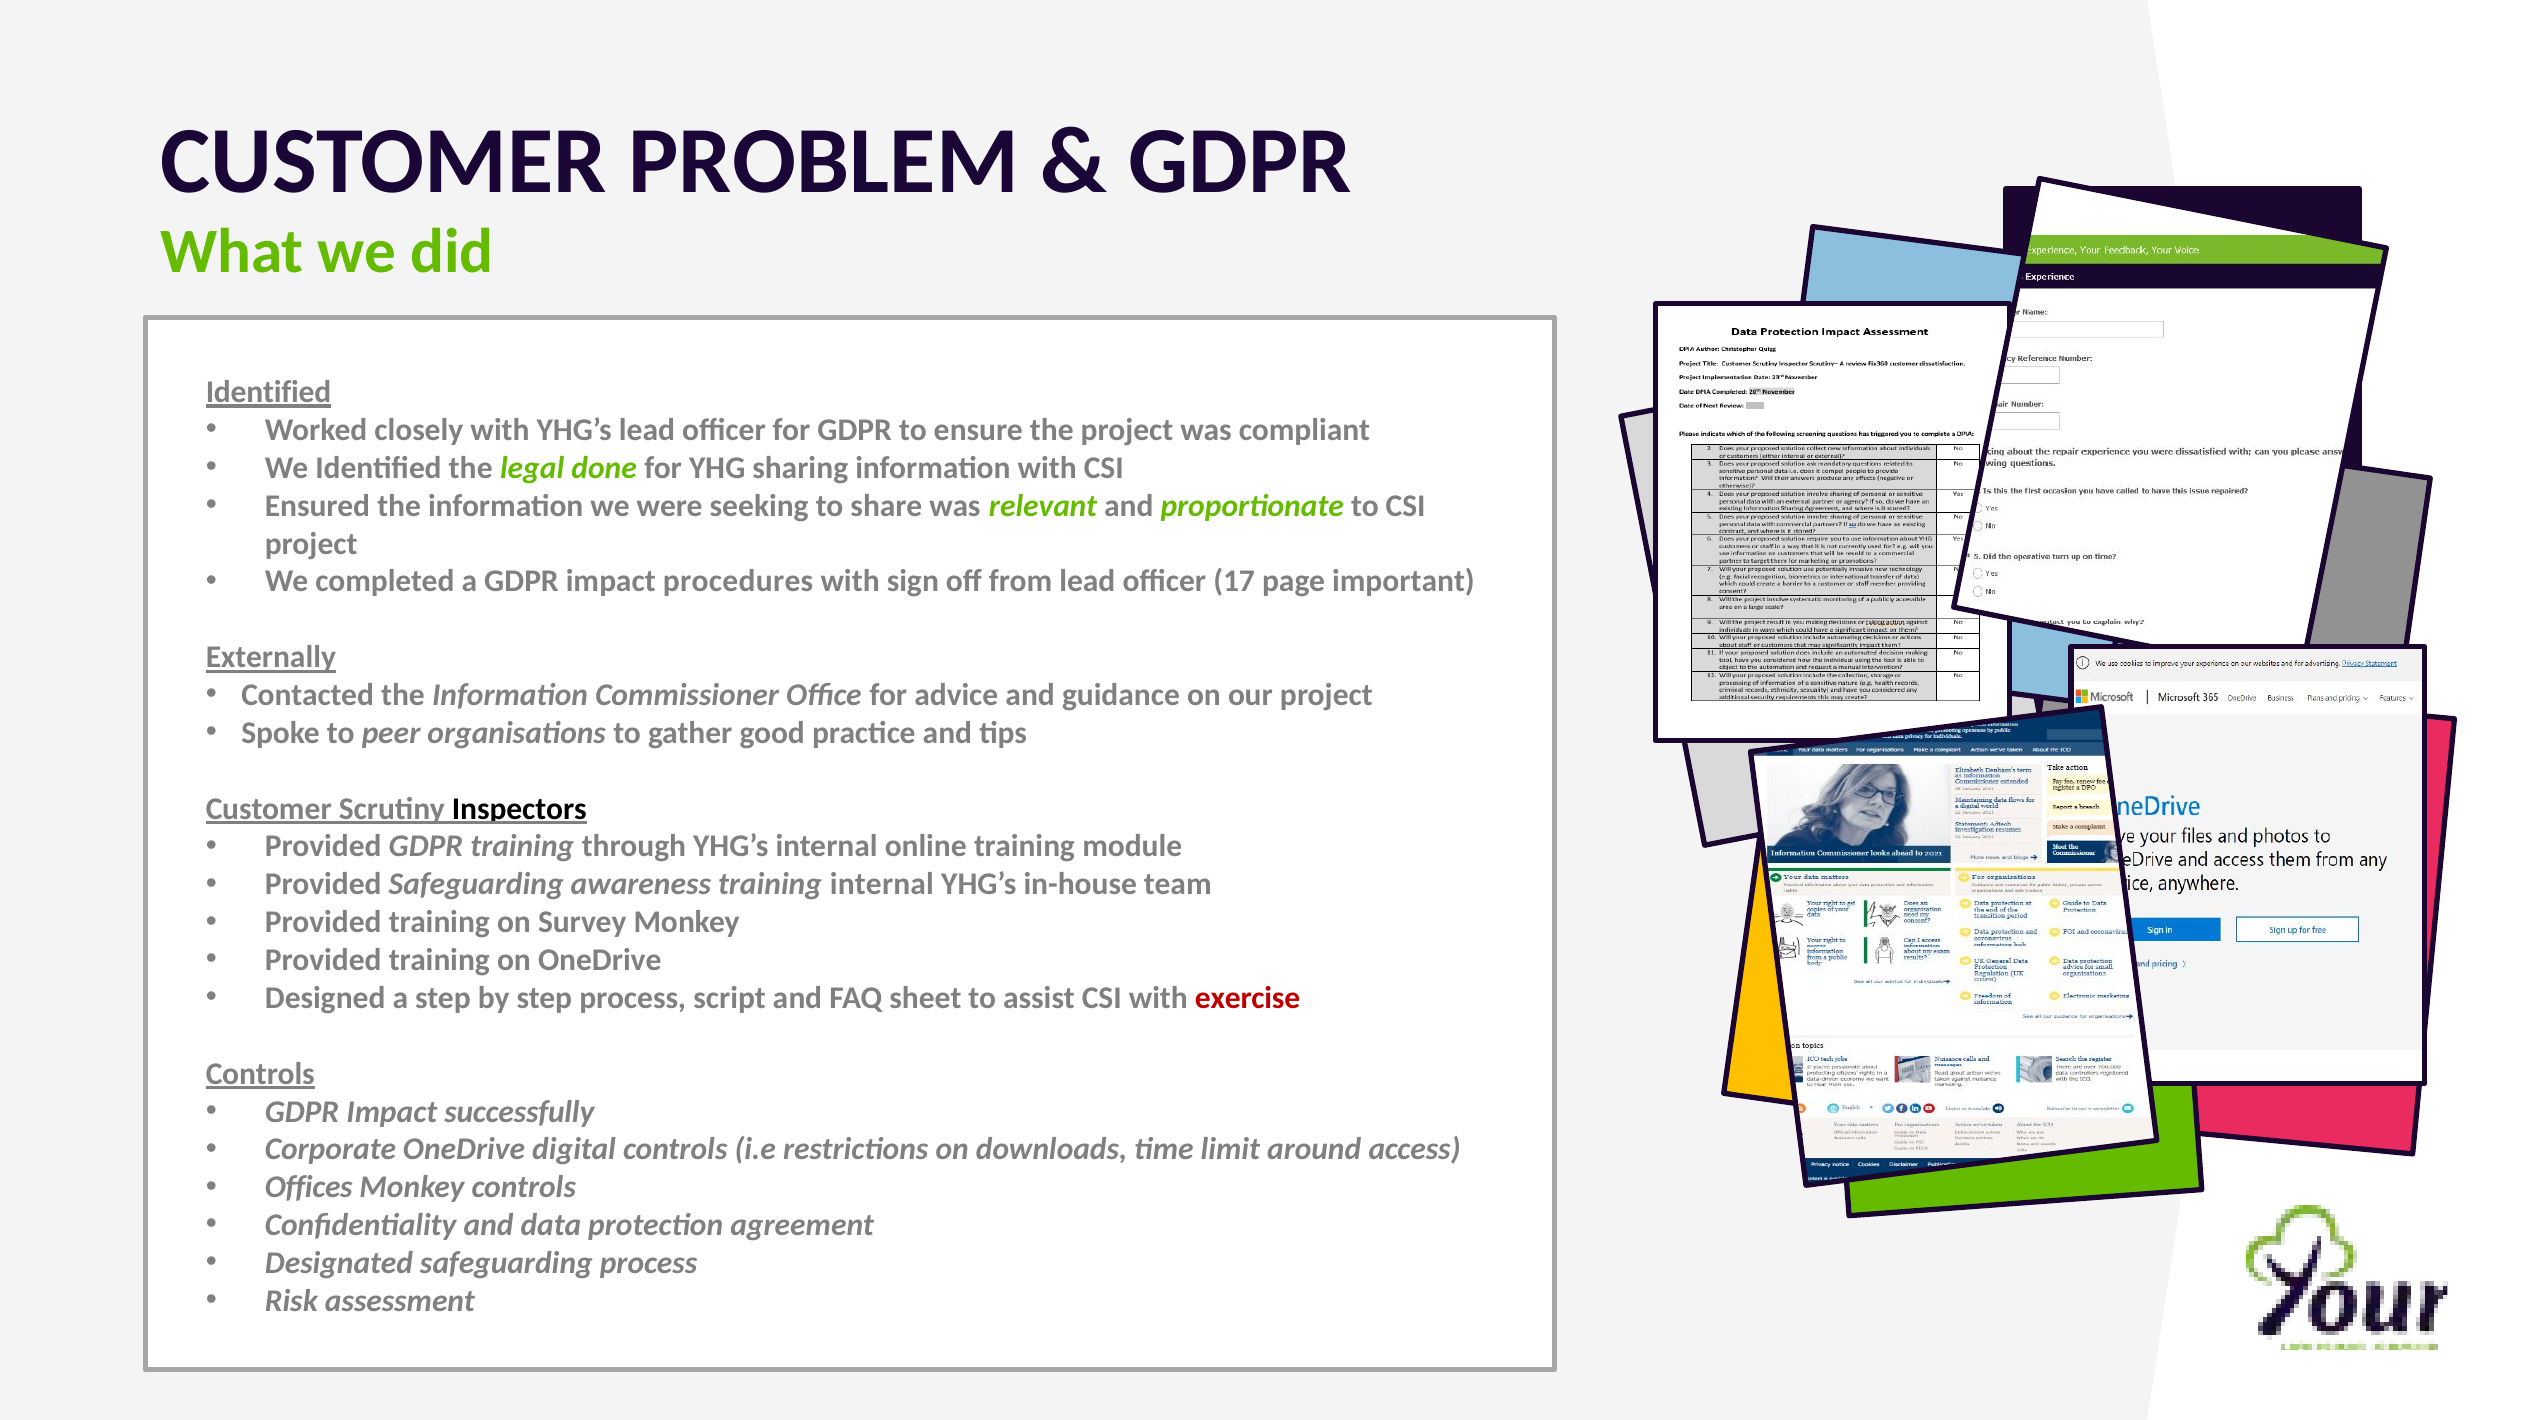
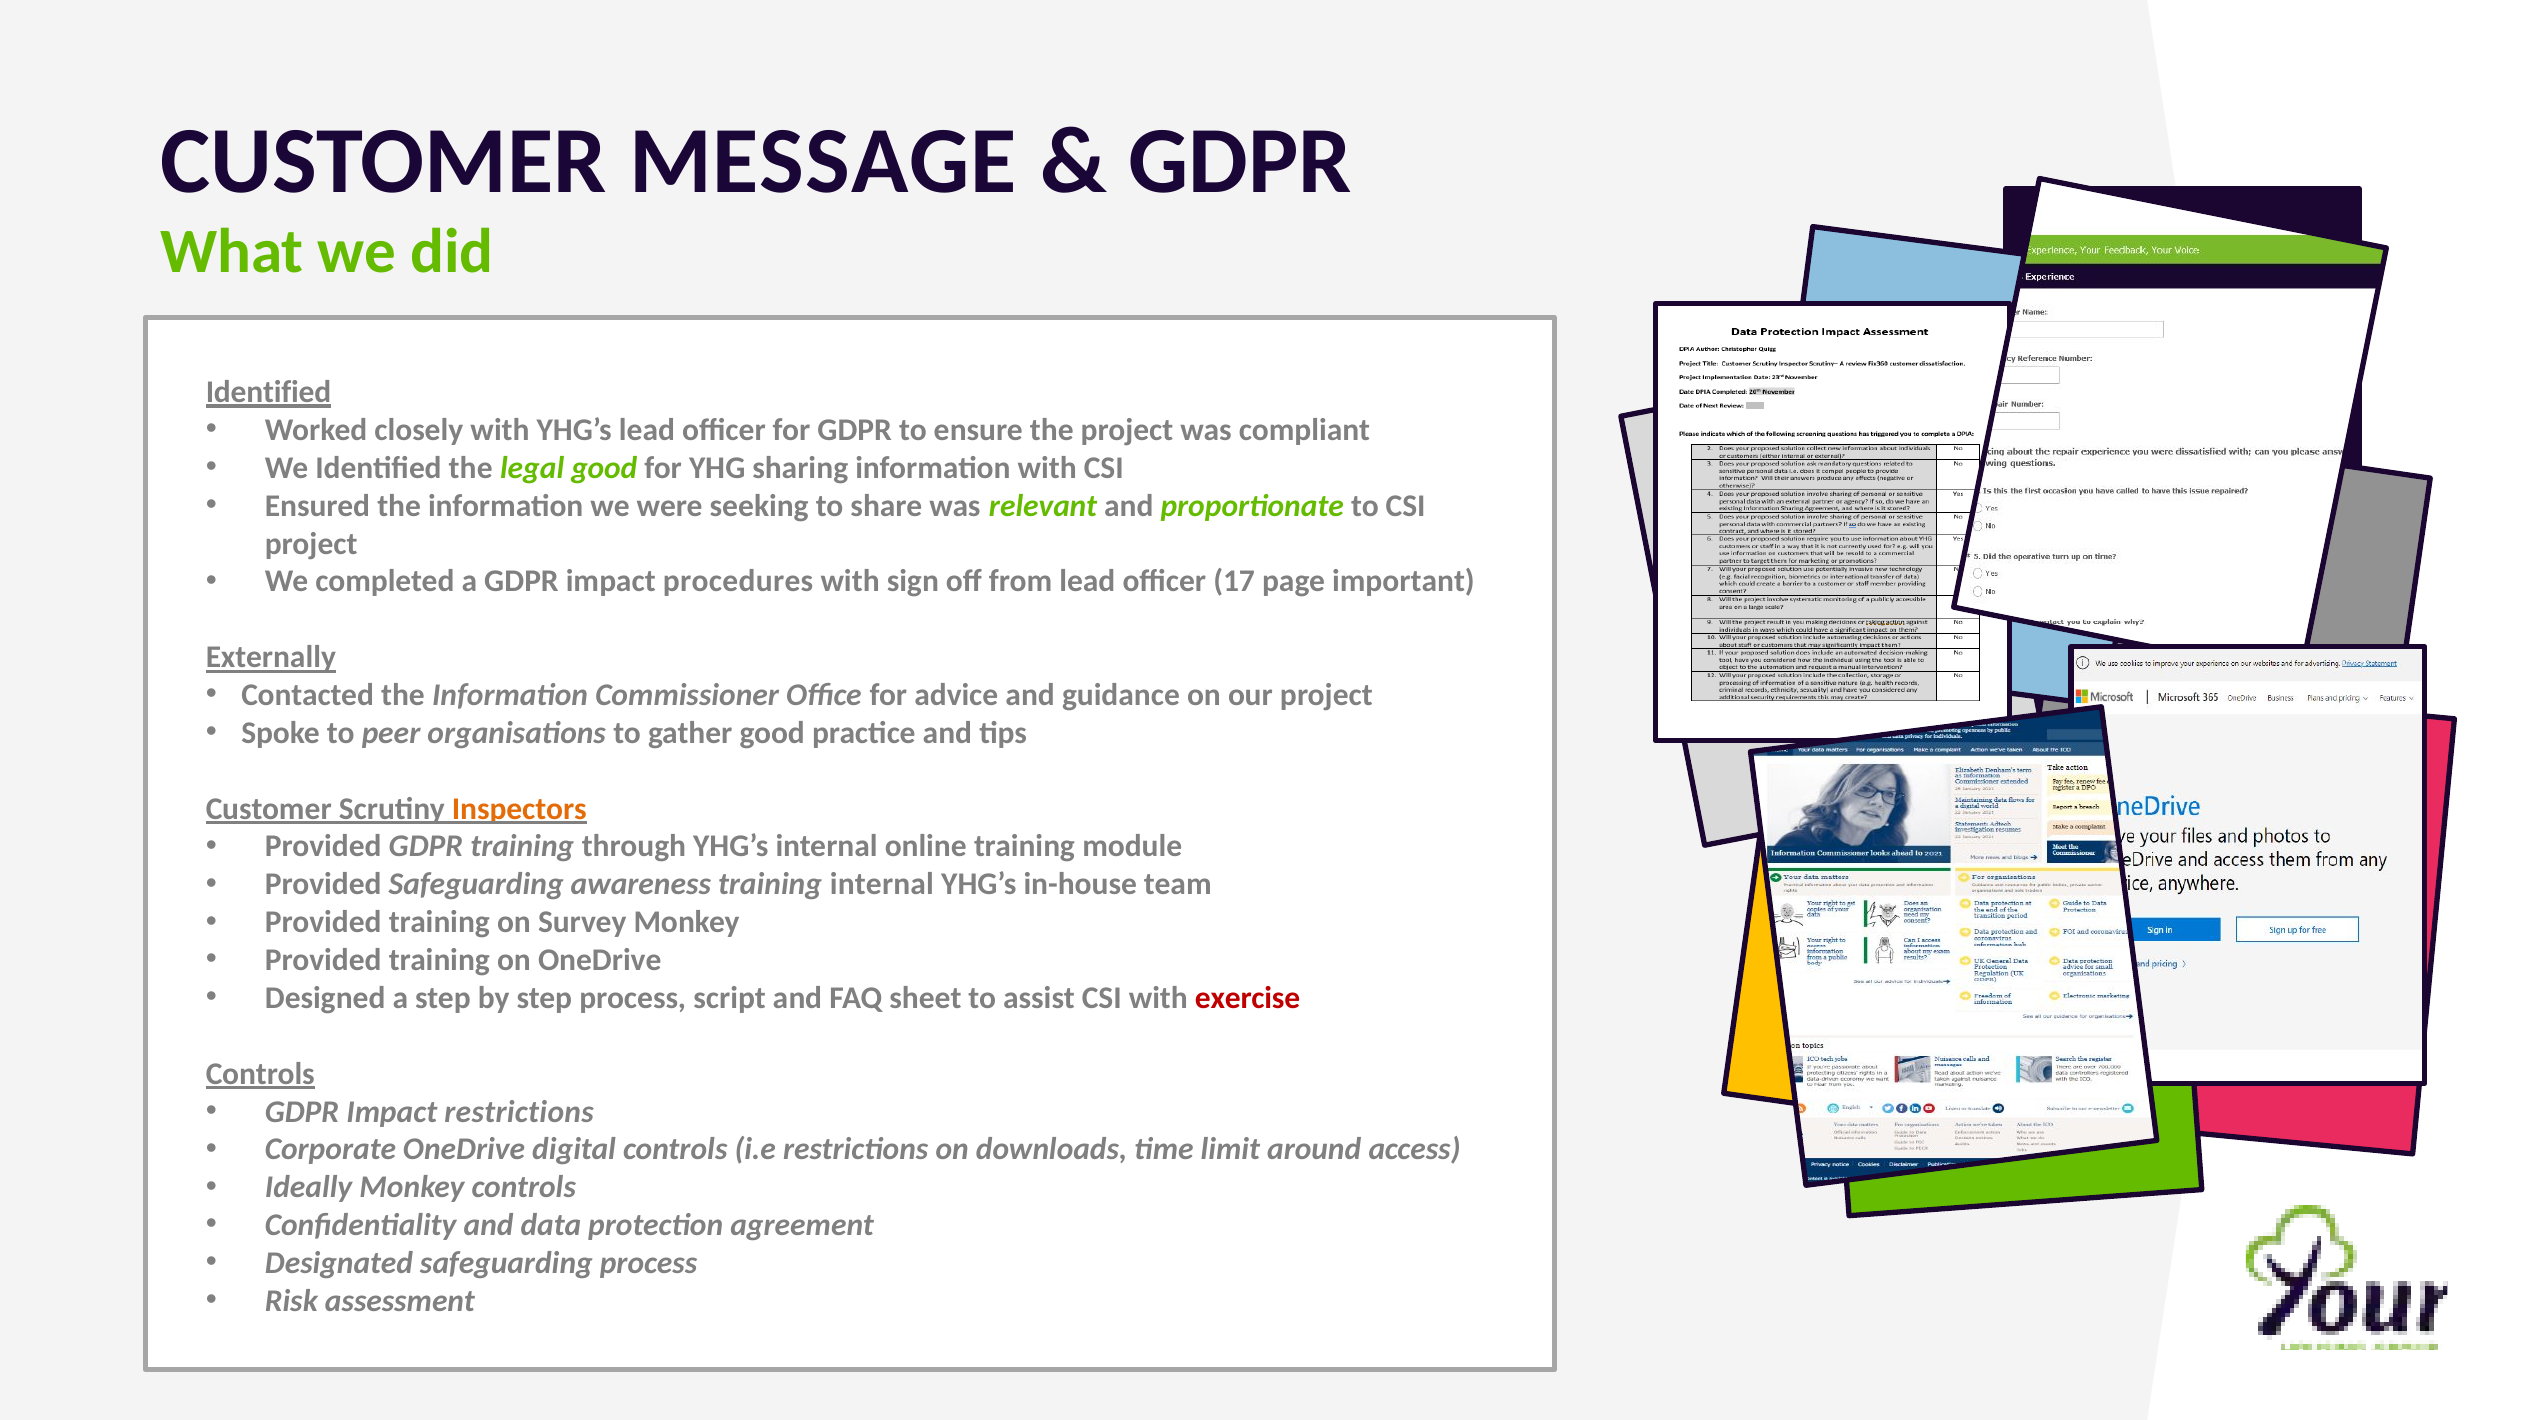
PROBLEM: PROBLEM -> MESSAGE
legal done: done -> good
Inspectors colour: black -> orange
Impact successfully: successfully -> restrictions
Offices: Offices -> Ideally
